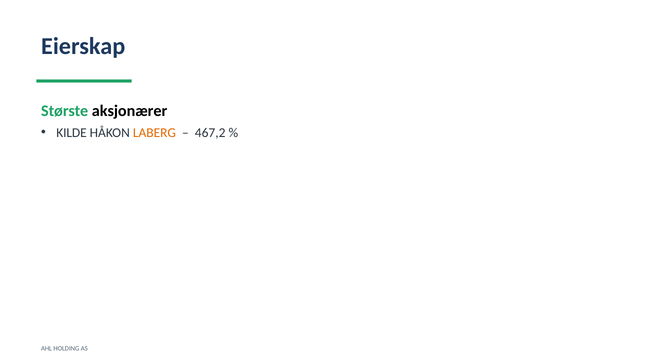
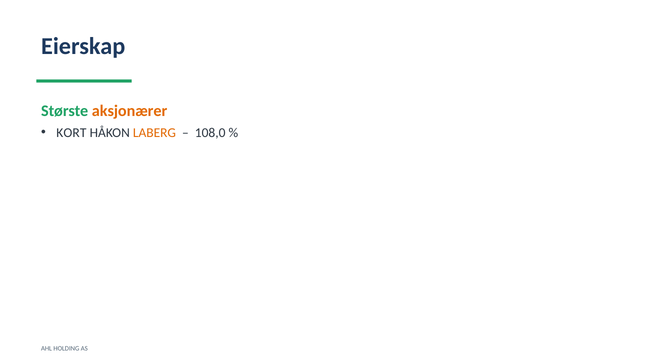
aksjonærer colour: black -> orange
KILDE: KILDE -> KORT
467,2: 467,2 -> 108,0
